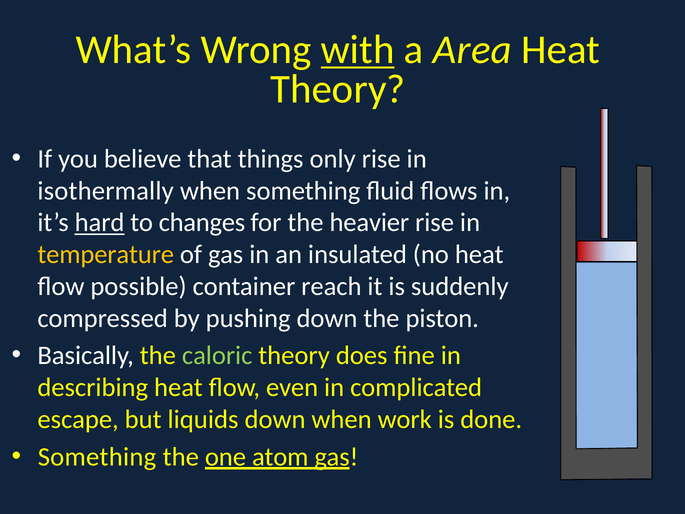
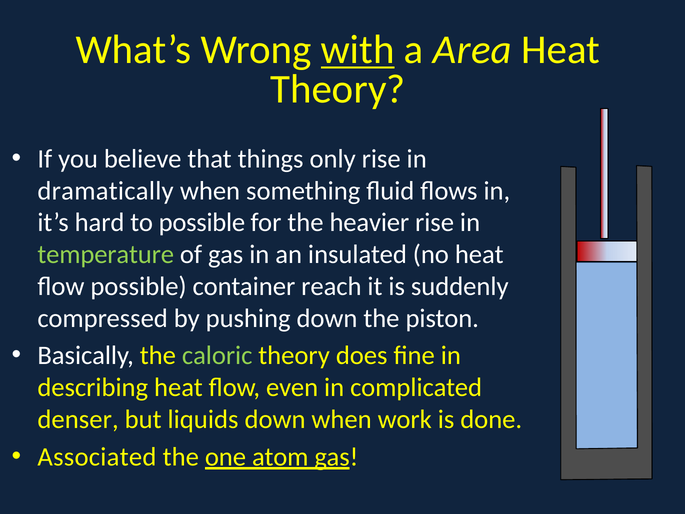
isothermally: isothermally -> dramatically
hard underline: present -> none
to changes: changes -> possible
temperature colour: yellow -> light green
escape: escape -> denser
Something at (97, 457): Something -> Associated
